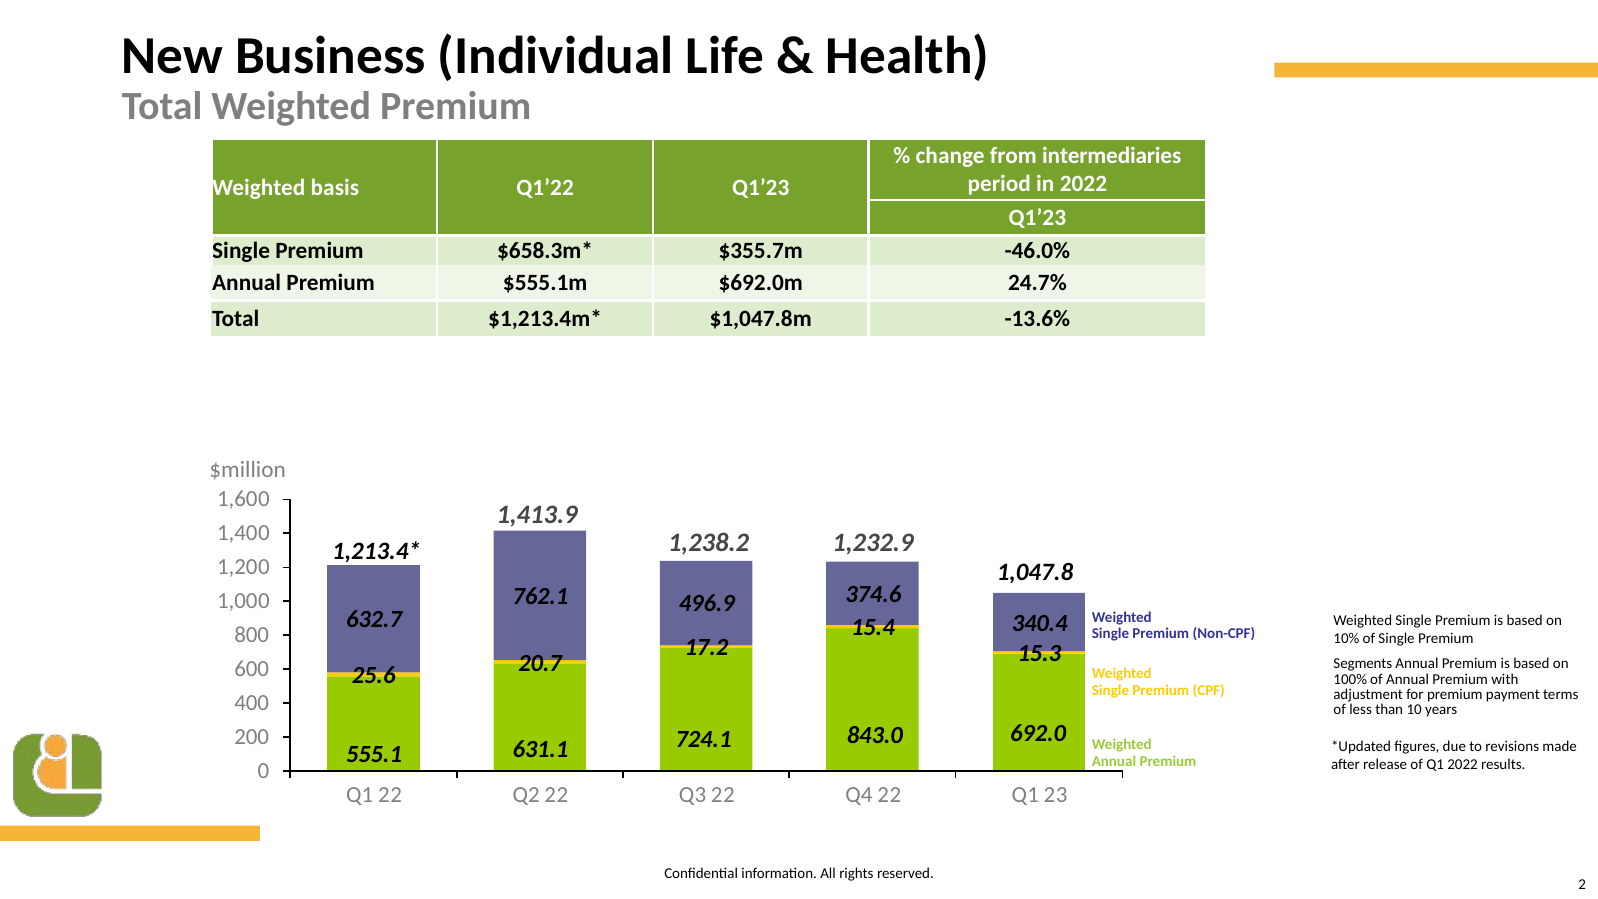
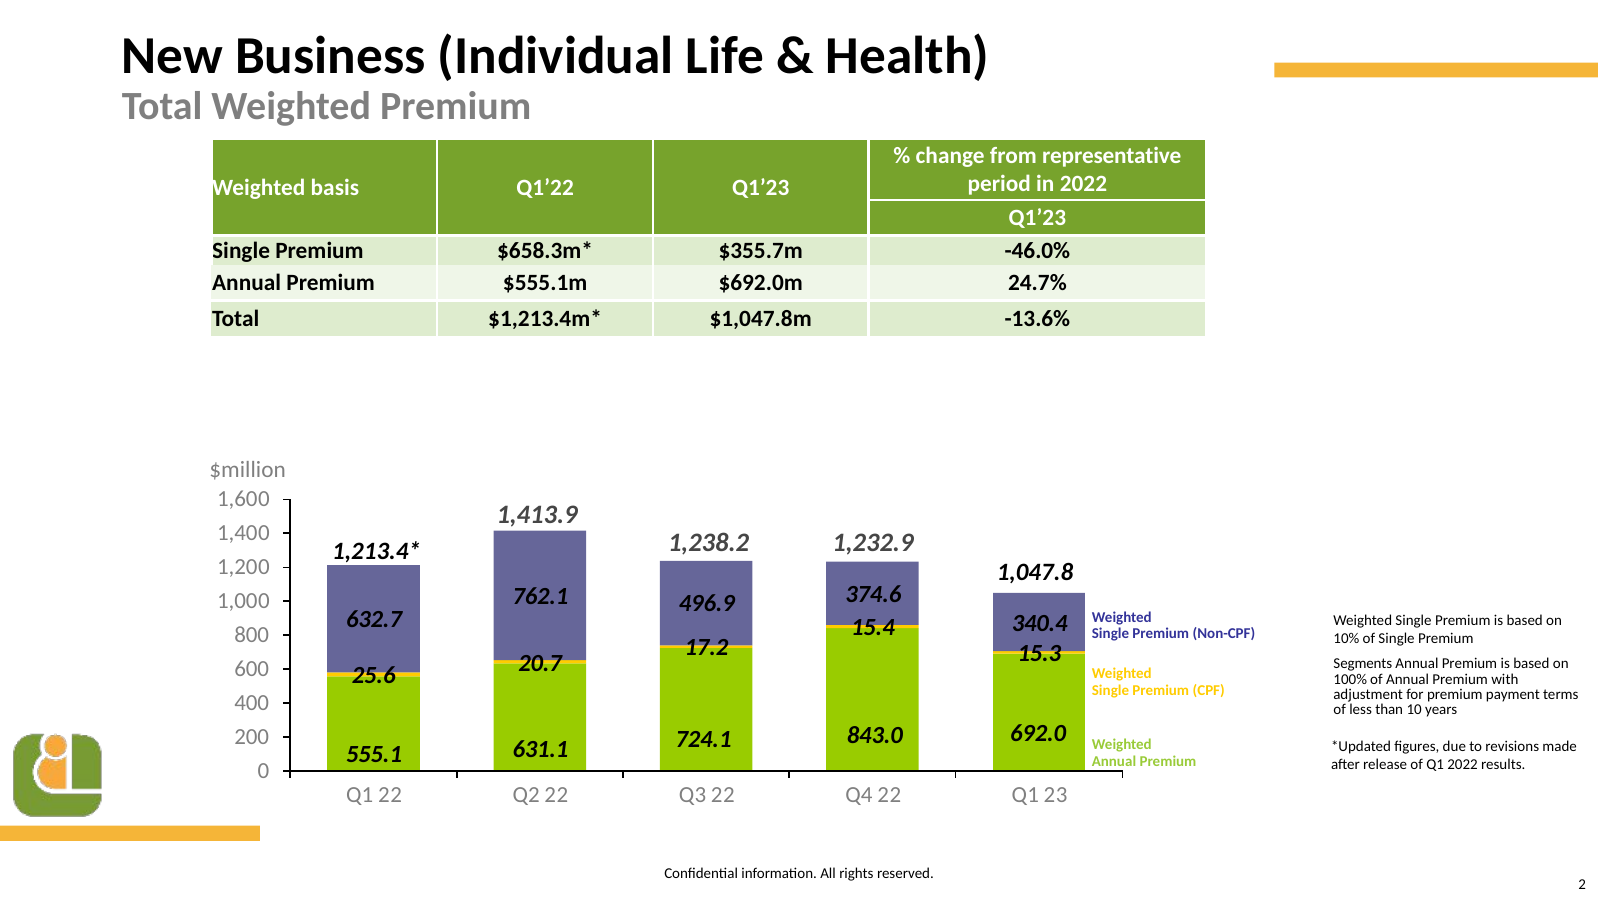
intermediaries: intermediaries -> representative
